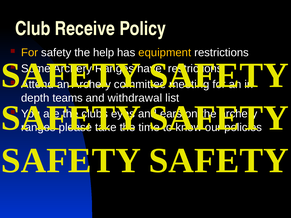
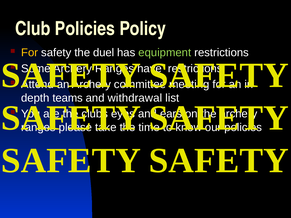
Club Receive: Receive -> Policies
help: help -> duel
equipment colour: yellow -> light green
